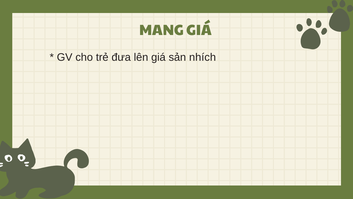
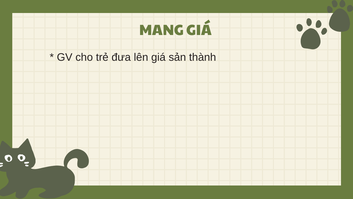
nhích: nhích -> thành
